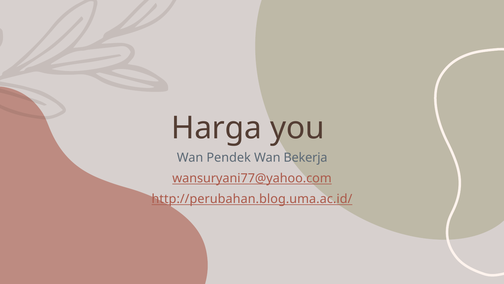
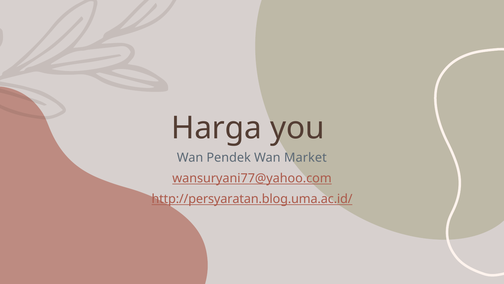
Bekerja: Bekerja -> Market
http://perubahan.blog.uma.ac.id/: http://perubahan.blog.uma.ac.id/ -> http://persyaratan.blog.uma.ac.id/
